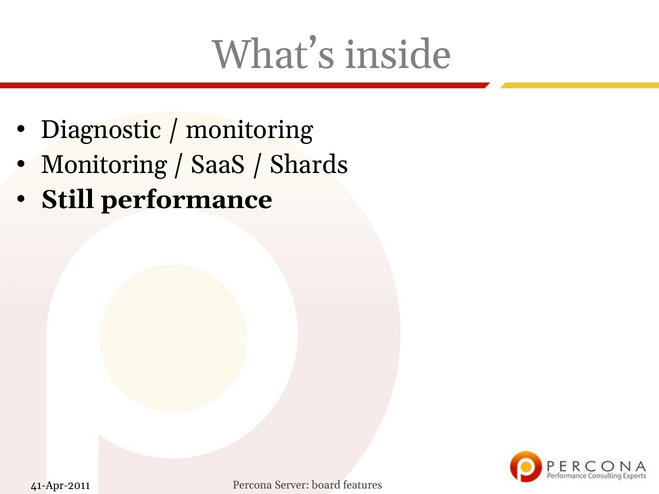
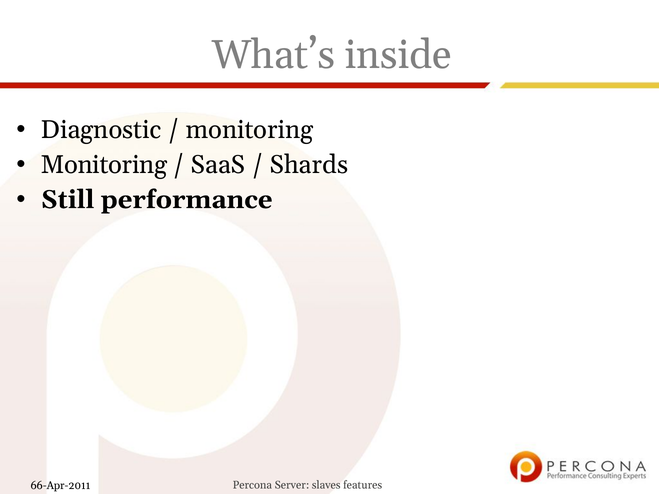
41-Apr-2011: 41-Apr-2011 -> 66-Apr-2011
board: board -> slaves
